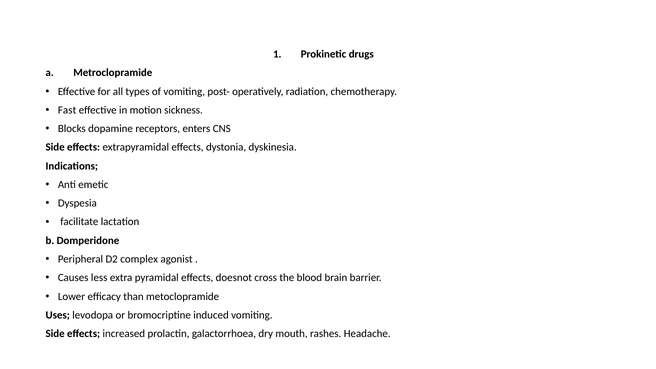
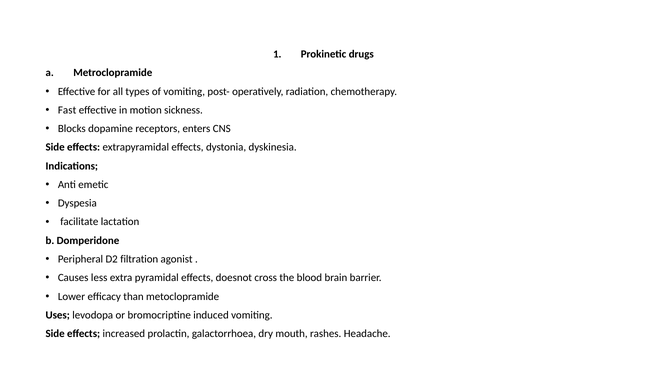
complex: complex -> filtration
